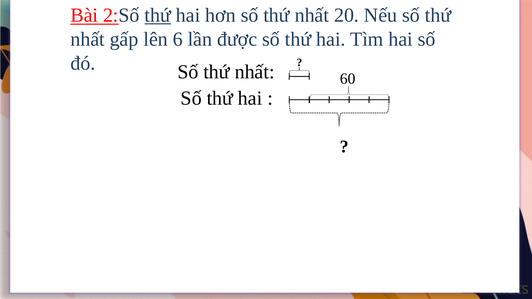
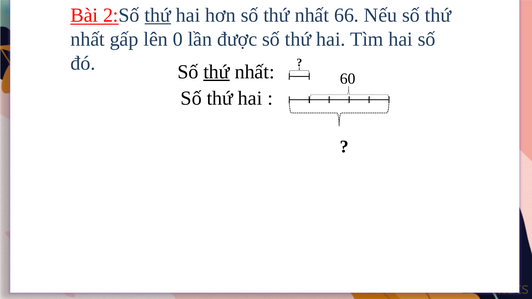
20: 20 -> 66
6: 6 -> 0
thứ at (217, 72) underline: none -> present
